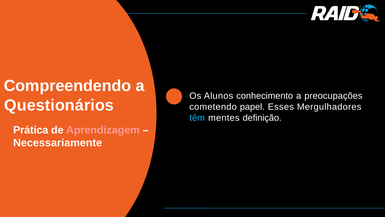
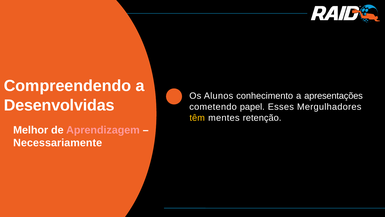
preocupações: preocupações -> apresentações
Questionários: Questionários -> Desenvolvidas
têm colour: light blue -> yellow
definição: definição -> retenção
Prática: Prática -> Melhor
